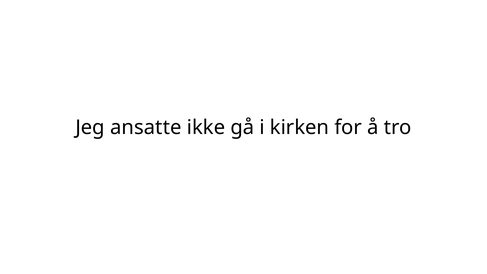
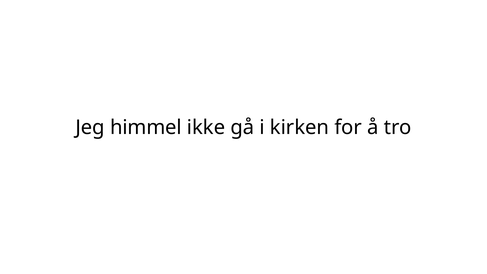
ansatte: ansatte -> himmel
